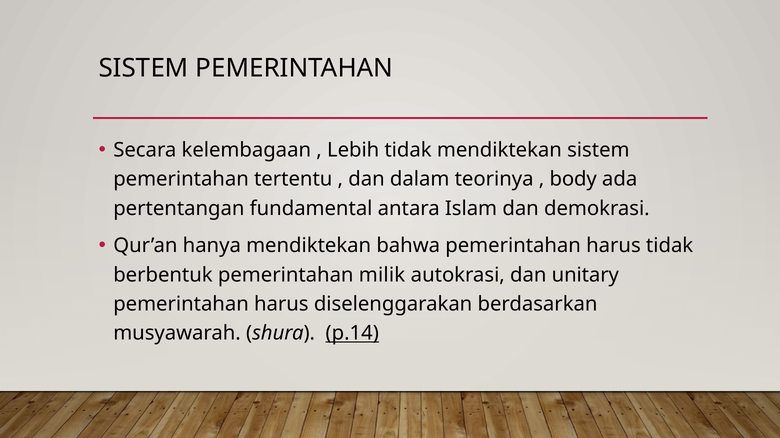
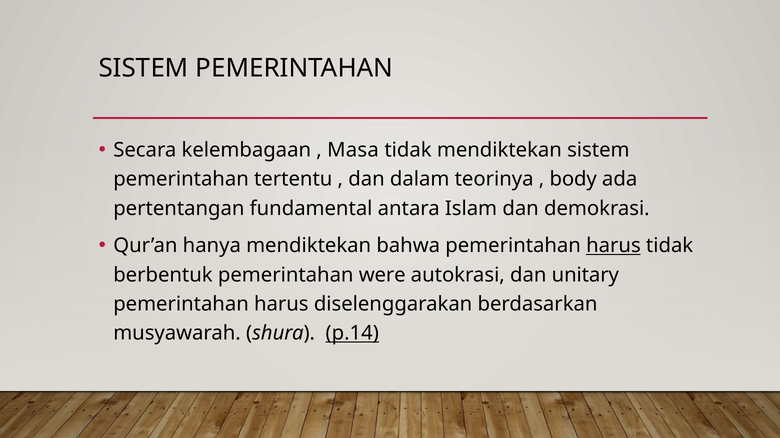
Lebih: Lebih -> Masa
harus at (613, 246) underline: none -> present
milik: milik -> were
